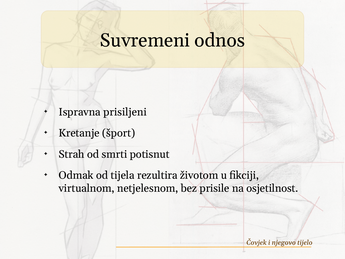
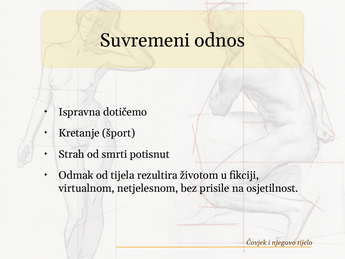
prisiljeni: prisiljeni -> dotičemo
